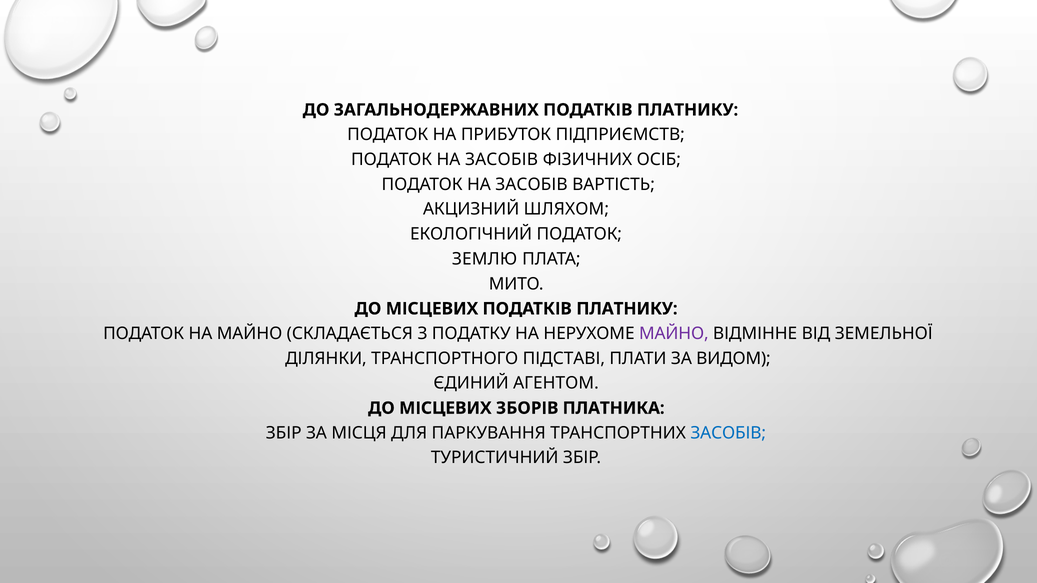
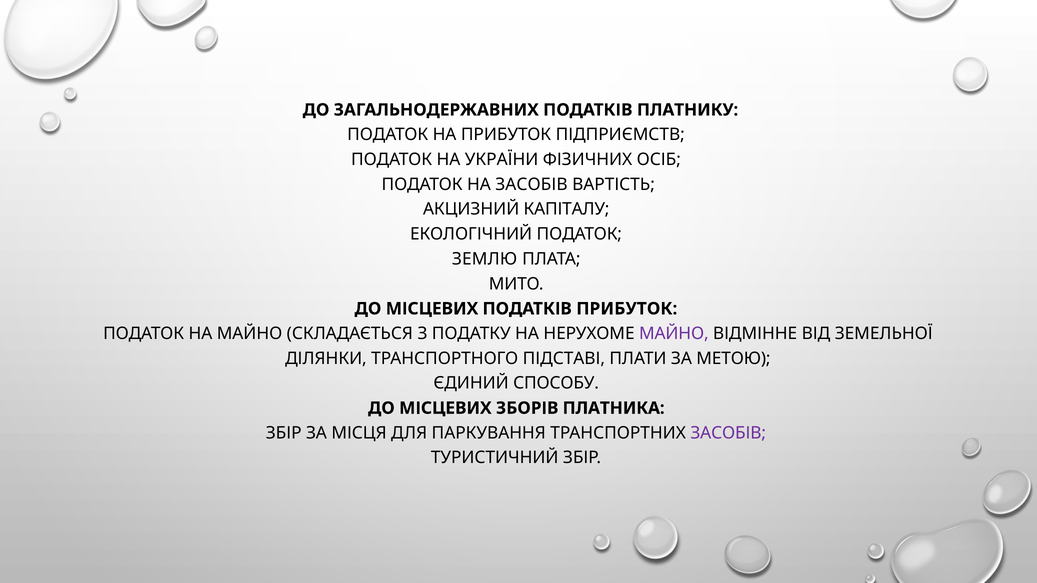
ЗАСОБІВ at (502, 160): ЗАСОБІВ -> УКРАЇНИ
ШЛЯХОМ: ШЛЯХОМ -> КАПІТАЛУ
МІСЦЕВИХ ПОДАТКІВ ПЛАТНИКУ: ПЛАТНИКУ -> ПРИБУТОК
ВИДОМ: ВИДОМ -> МЕТОЮ
АГЕНТОМ: АГЕНТОМ -> СПОСОБУ
ЗАСОБІВ at (728, 433) colour: blue -> purple
